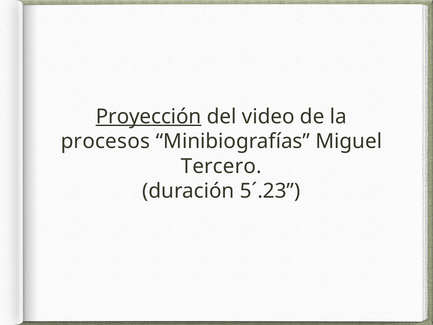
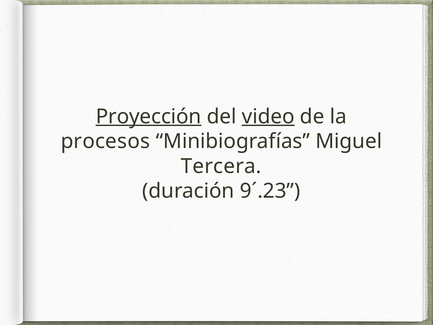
video underline: none -> present
Tercero: Tercero -> Tercera
5´.23: 5´.23 -> 9´.23
